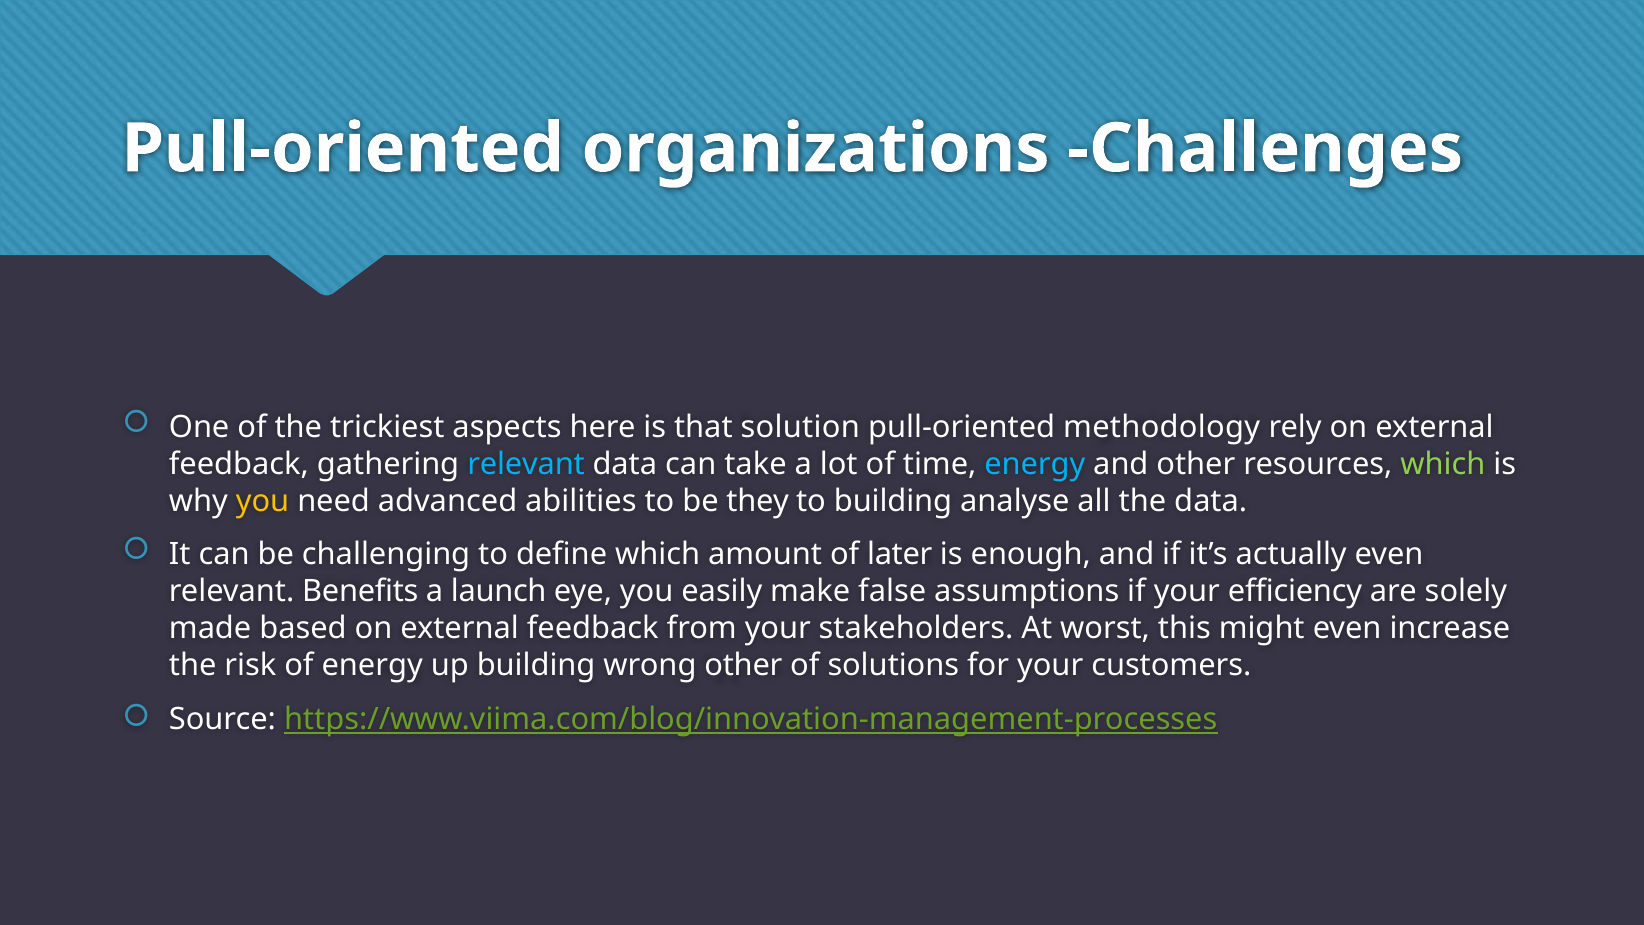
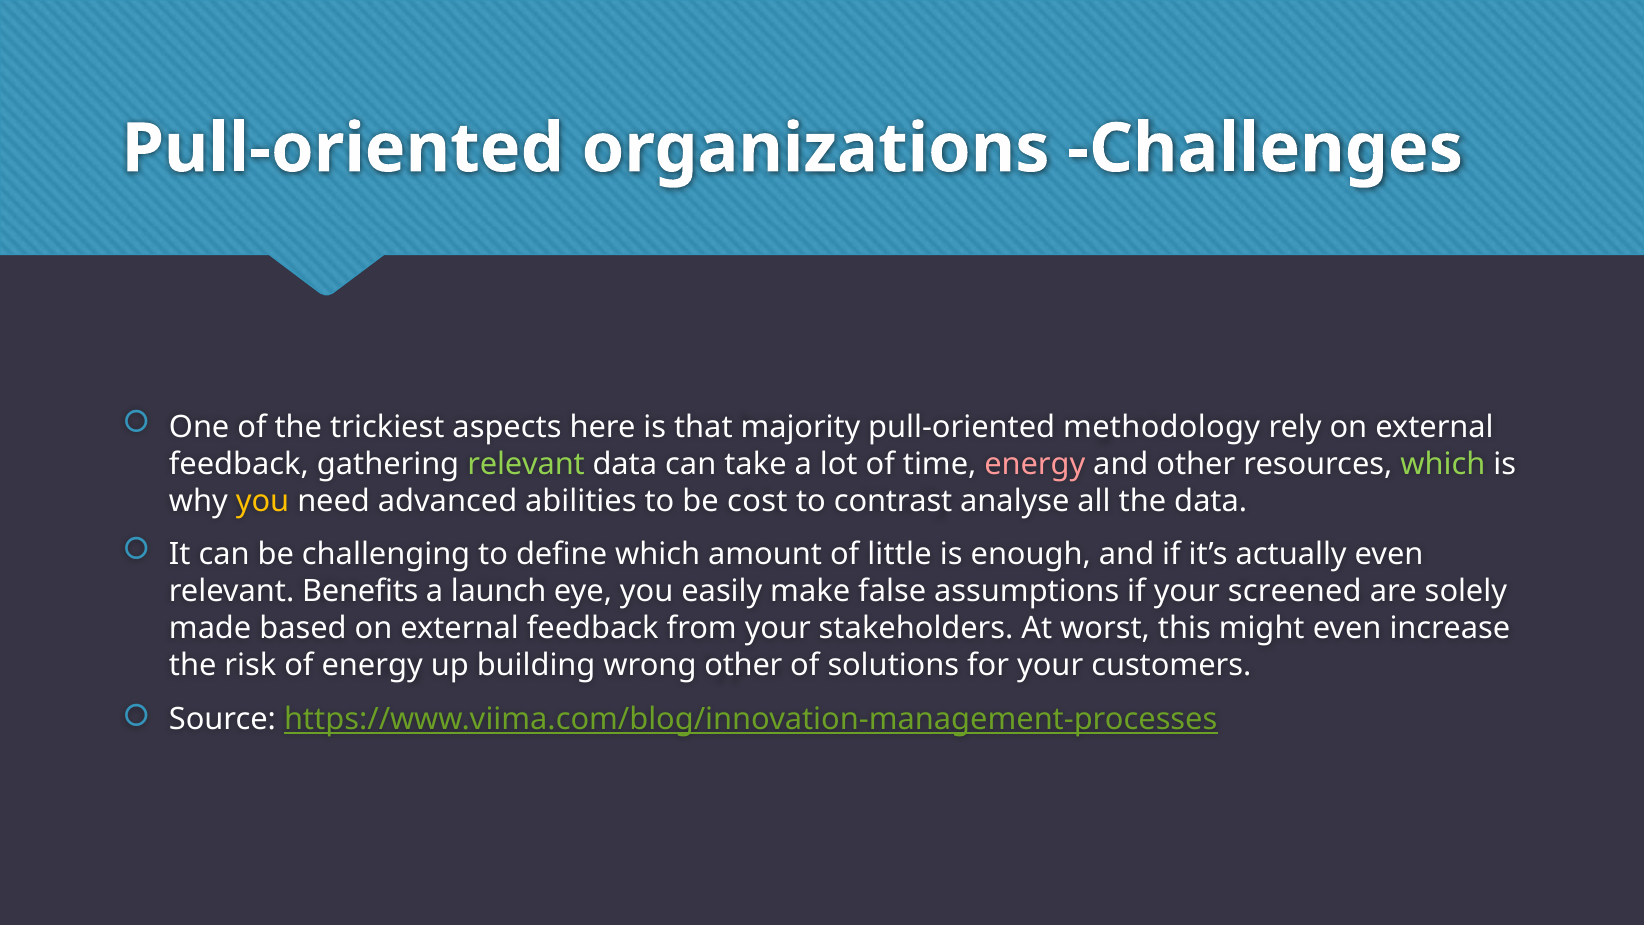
solution: solution -> majority
relevant at (526, 464) colour: light blue -> light green
energy at (1035, 464) colour: light blue -> pink
they: they -> cost
to building: building -> contrast
later: later -> little
efficiency: efficiency -> screened
